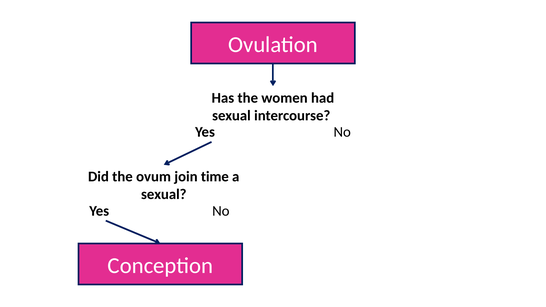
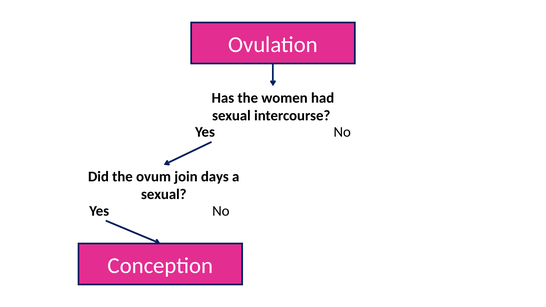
time: time -> days
